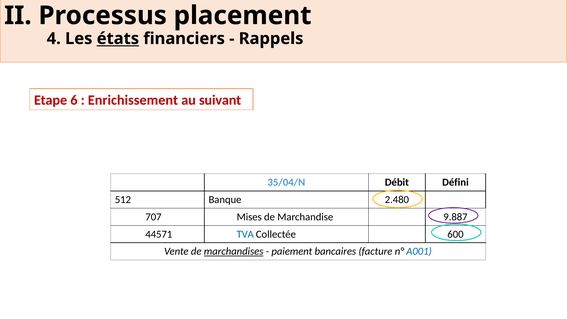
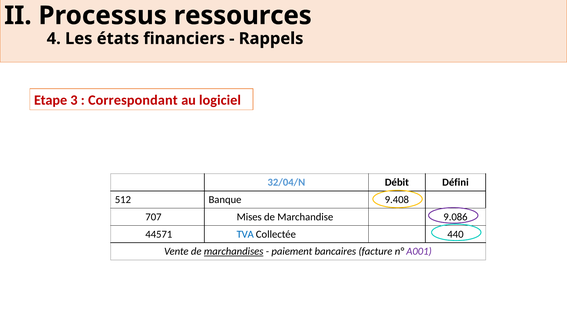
placement: placement -> ressources
états underline: present -> none
6: 6 -> 3
Enrichissement: Enrichissement -> Correspondant
suivant: suivant -> logiciel
35/04/N: 35/04/N -> 32/04/N
2.480: 2.480 -> 9.408
9.887: 9.887 -> 9.086
600: 600 -> 440
A001 colour: blue -> purple
